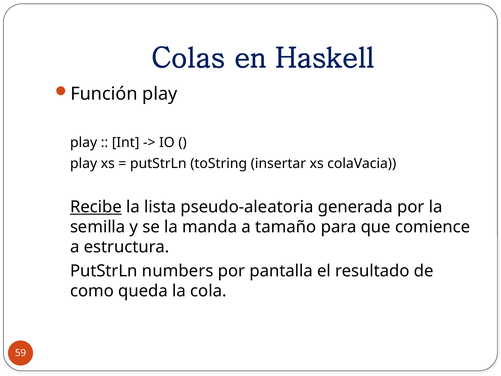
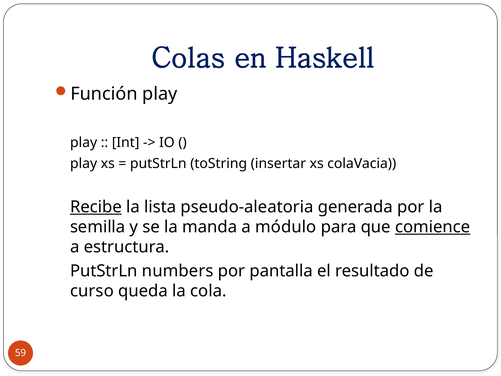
tamaño: tamaño -> módulo
comience underline: none -> present
como: como -> curso
